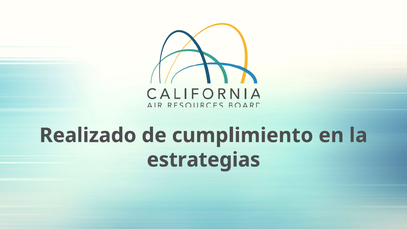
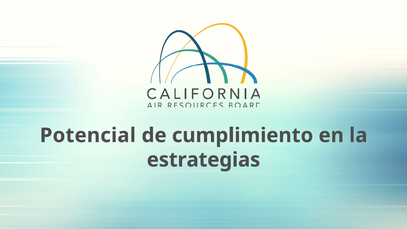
Realizado: Realizado -> Potencial
